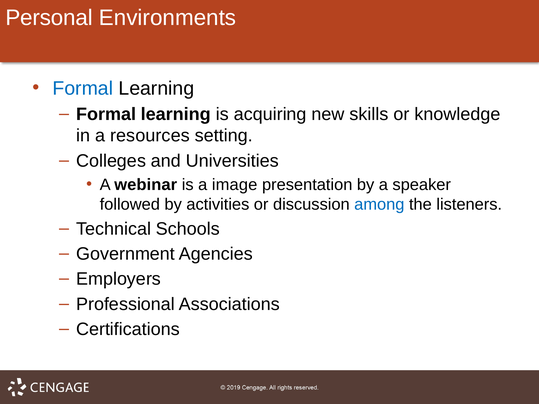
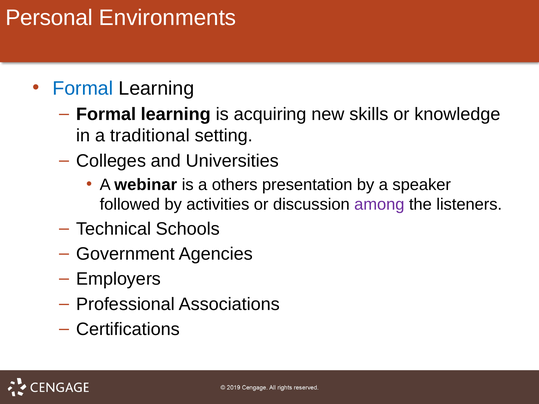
resources: resources -> traditional
image: image -> others
among colour: blue -> purple
